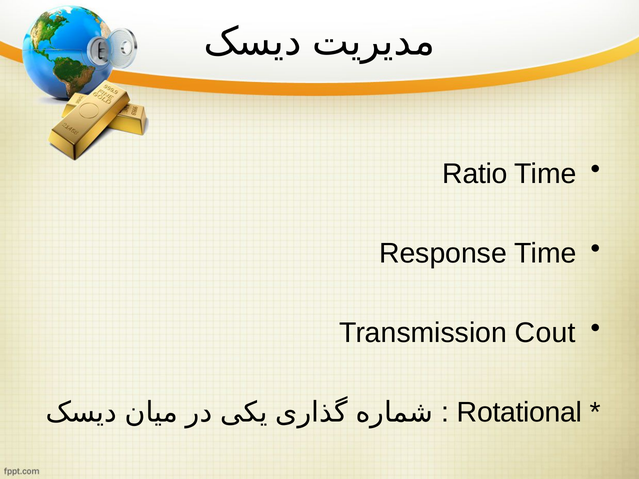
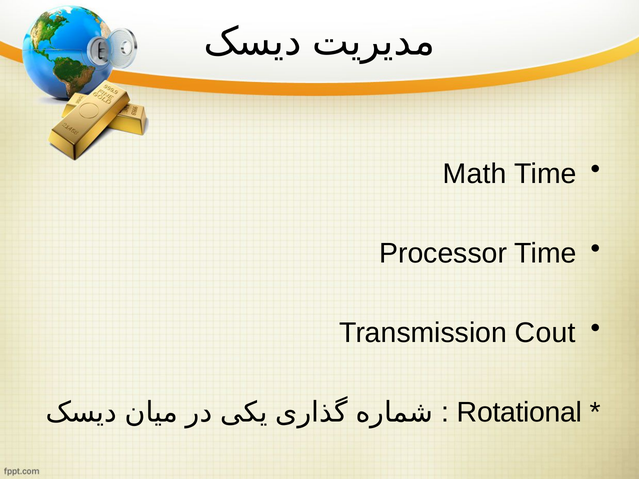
Ratio: Ratio -> Math
Response: Response -> Processor
